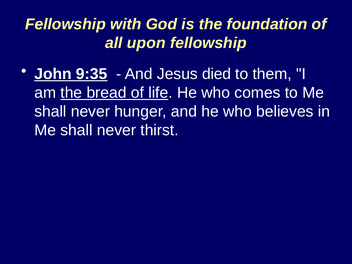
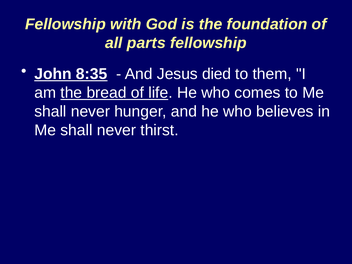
upon: upon -> parts
9:35: 9:35 -> 8:35
